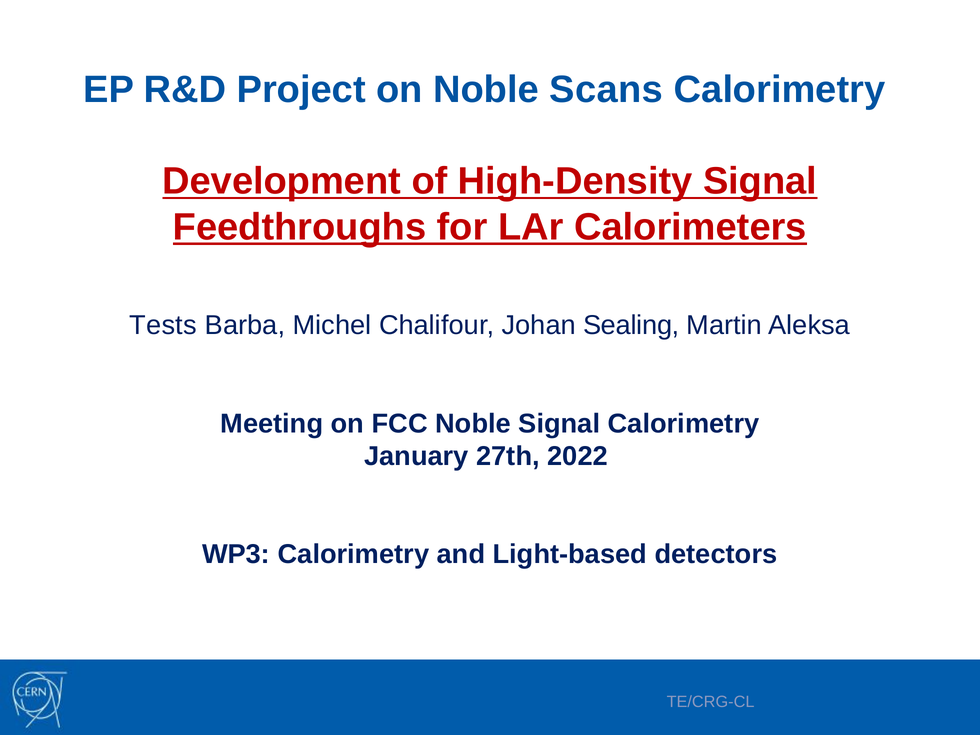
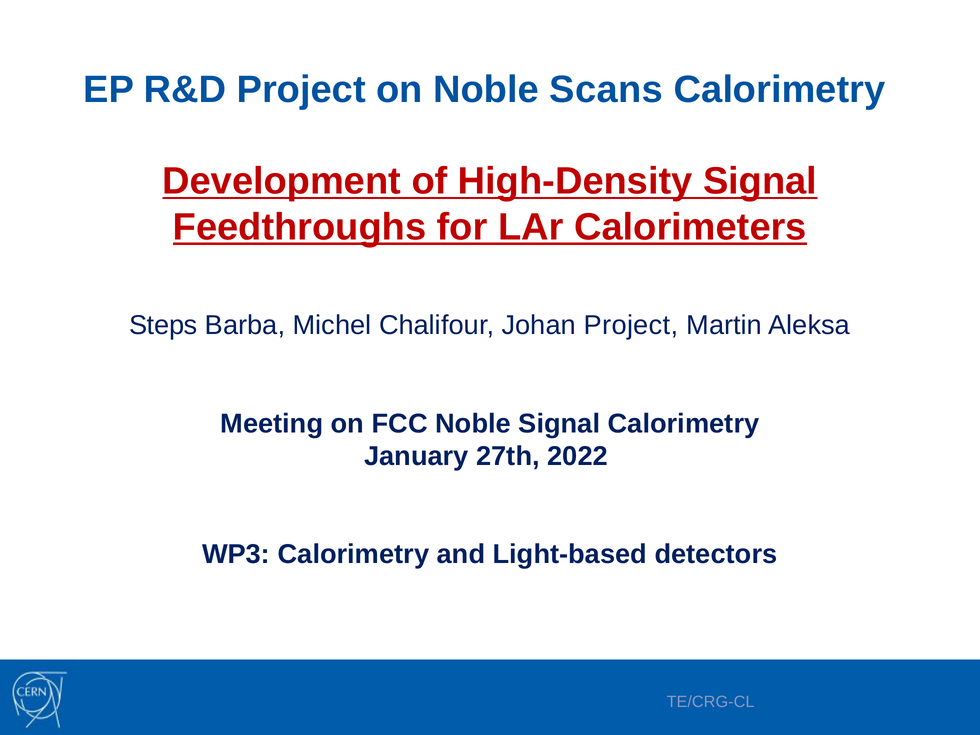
Tests: Tests -> Steps
Johan Sealing: Sealing -> Project
